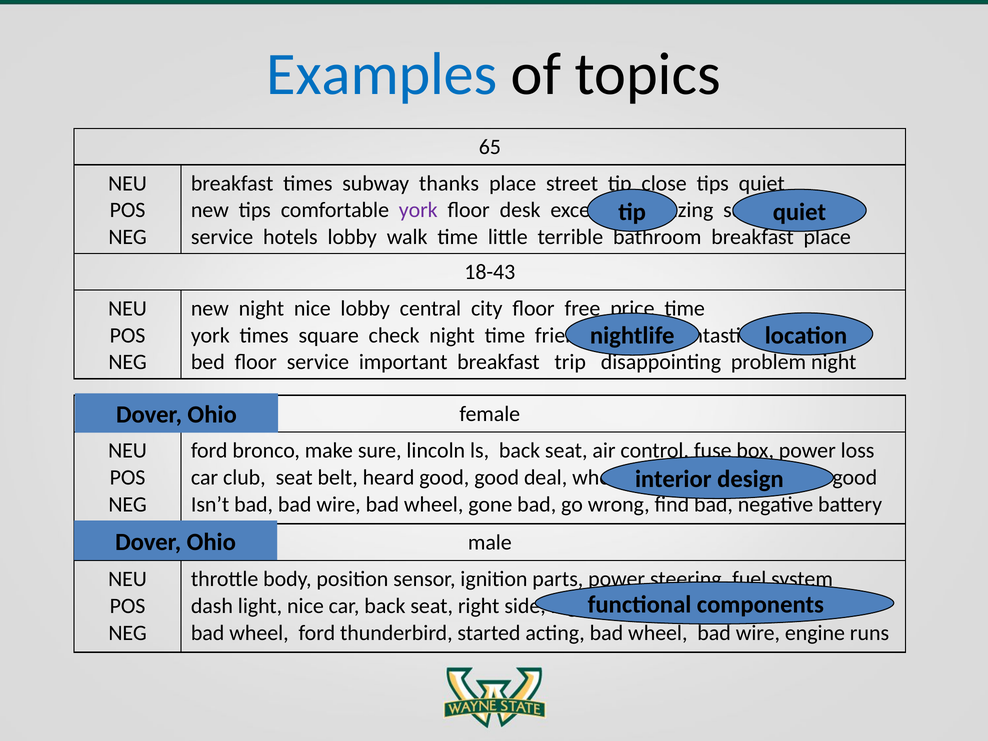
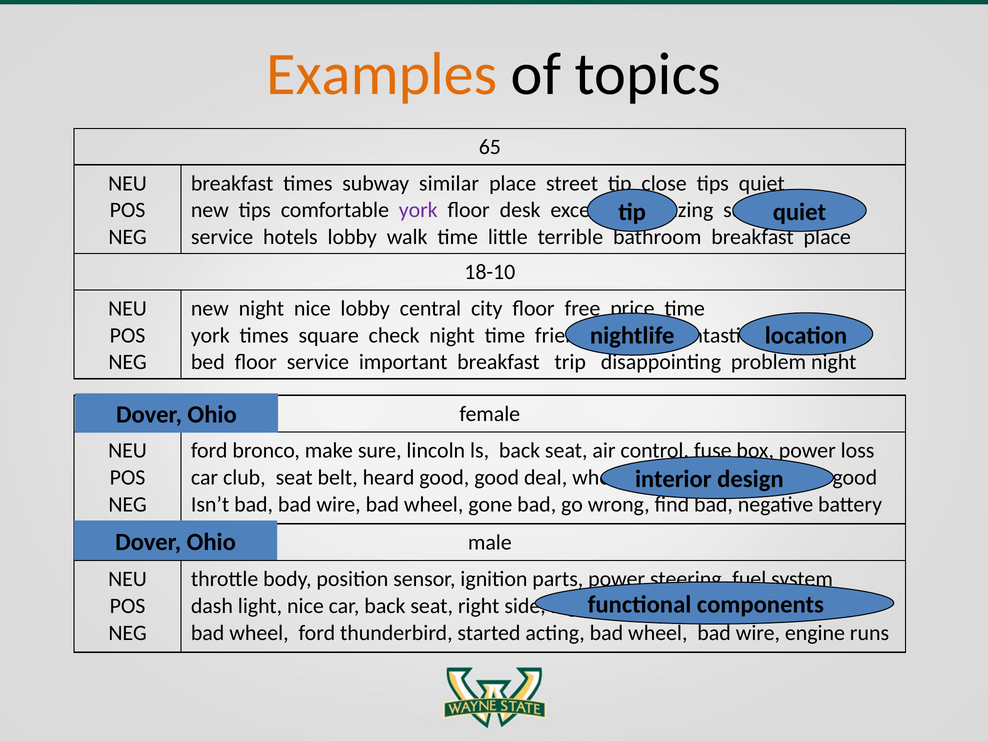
Examples colour: blue -> orange
thanks: thanks -> similar
18-43: 18-43 -> 18-10
